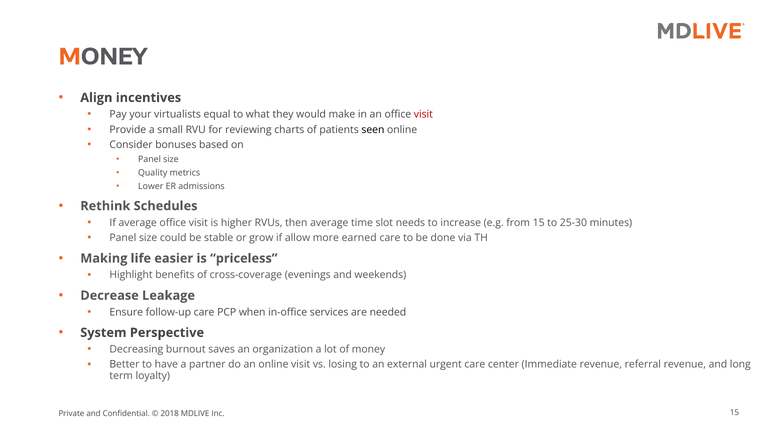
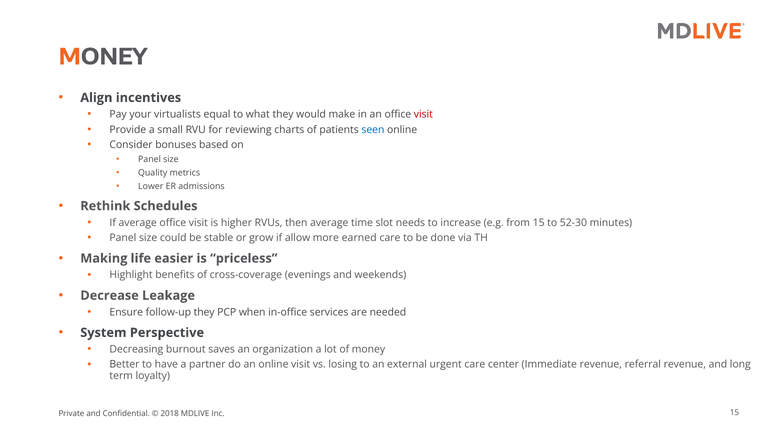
seen colour: black -> blue
25-30: 25-30 -> 52-30
follow-up care: care -> they
